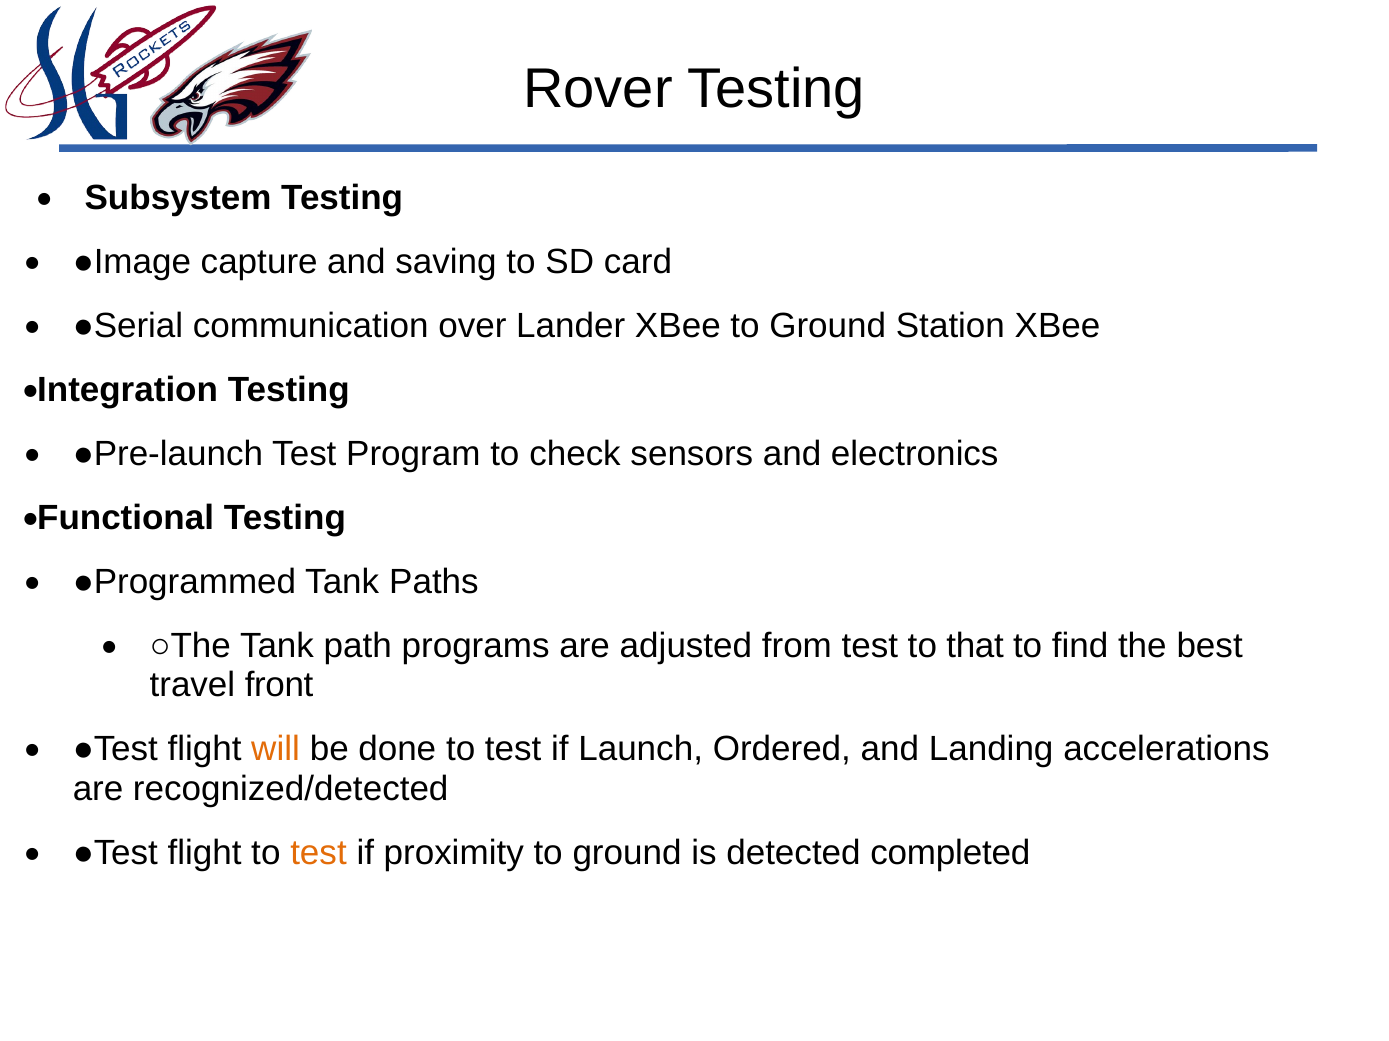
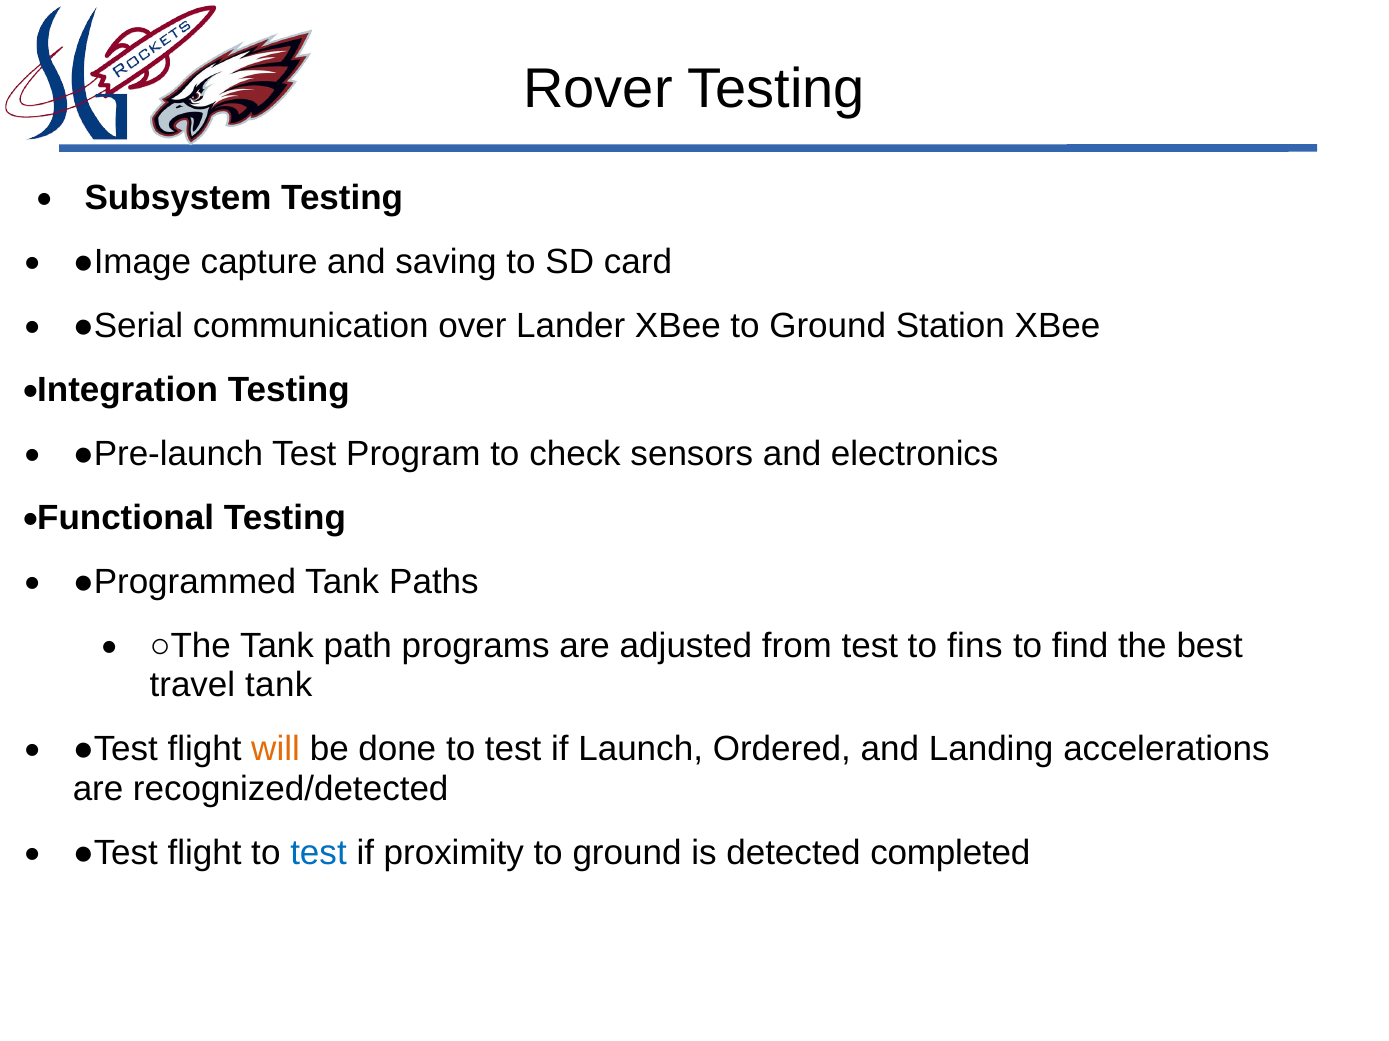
that: that -> fins
travel front: front -> tank
test at (318, 853) colour: orange -> blue
